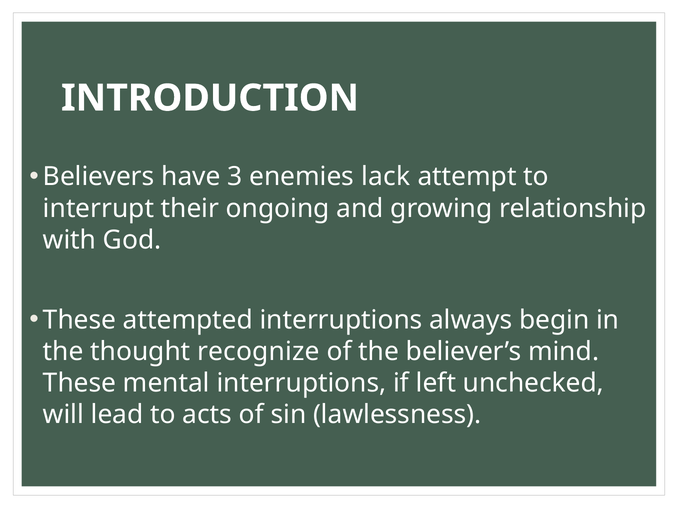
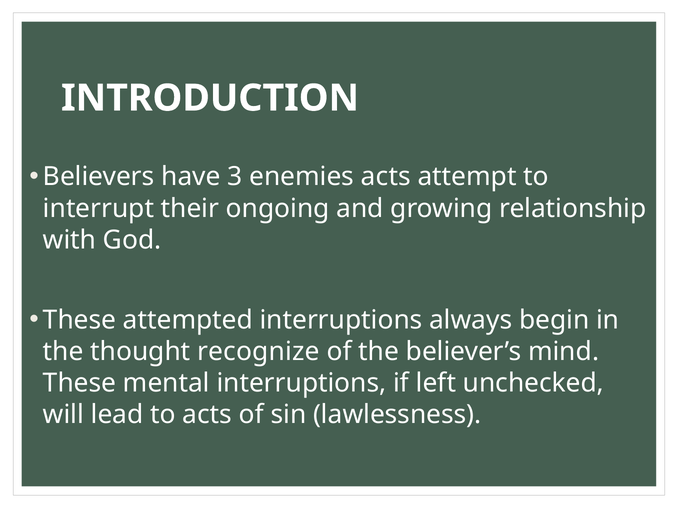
enemies lack: lack -> acts
